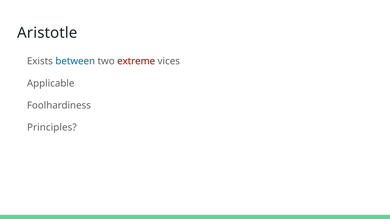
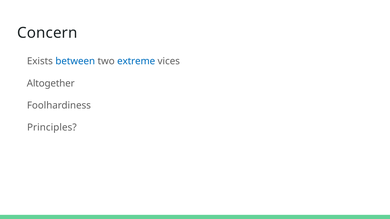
Aristotle: Aristotle -> Concern
extreme colour: red -> blue
Applicable: Applicable -> Altogether
